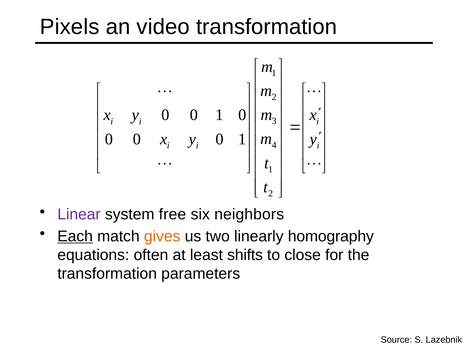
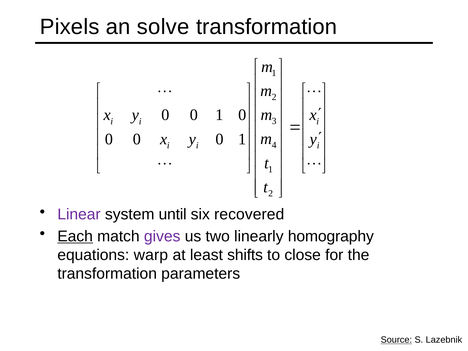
video: video -> solve
free: free -> until
neighbors: neighbors -> recovered
gives colour: orange -> purple
often: often -> warp
Source underline: none -> present
